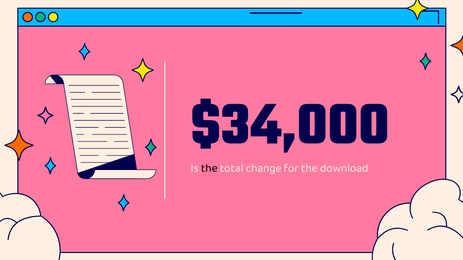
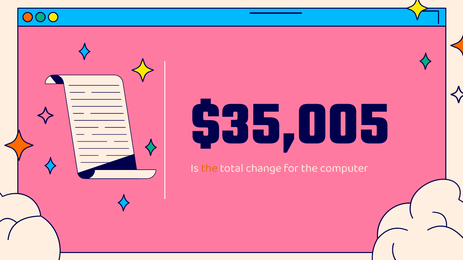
$34,000: $34,000 -> $35,005
the at (209, 168) colour: black -> orange
download: download -> computer
